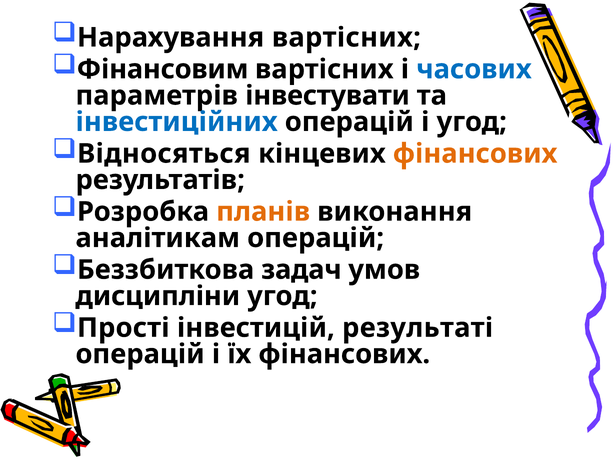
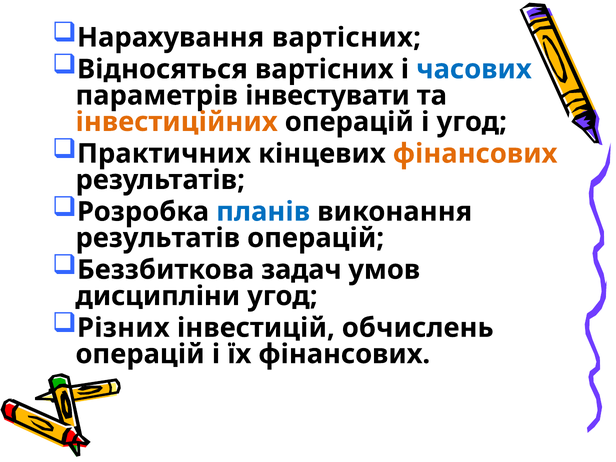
Фінансовим: Фінансовим -> Відносяться
інвестиційних colour: blue -> orange
Відносяться: Відносяться -> Практичних
планів colour: orange -> blue
аналітикам at (158, 238): аналітикам -> результатів
Прості: Прості -> Різних
результаті: результаті -> обчислень
